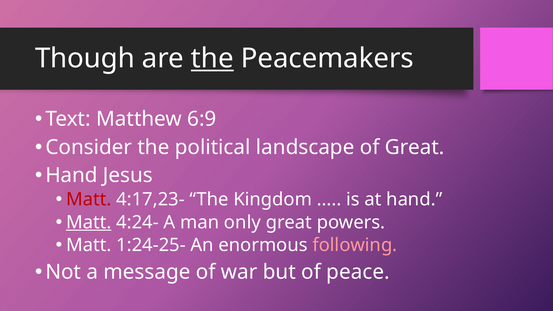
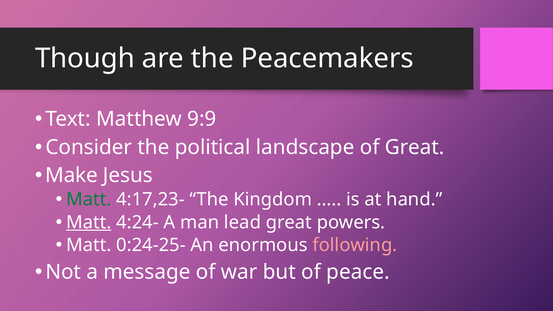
the at (212, 58) underline: present -> none
6:9: 6:9 -> 9:9
Hand at (71, 175): Hand -> Make
Matt at (89, 200) colour: red -> green
only: only -> lead
1:24-25-: 1:24-25- -> 0:24-25-
